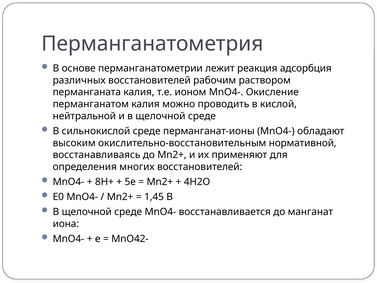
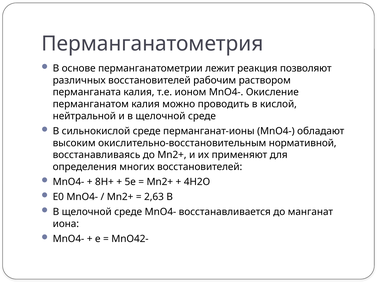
адсорбция: адсорбция -> позволяют
1,45: 1,45 -> 2,63
